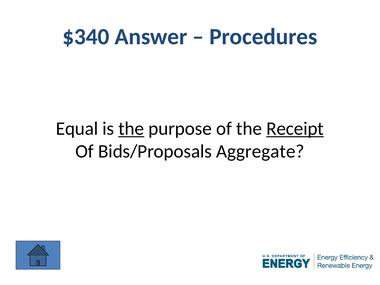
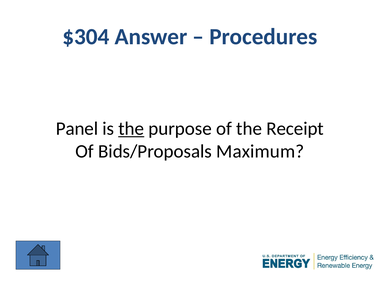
$340: $340 -> $304
Equal: Equal -> Panel
Receipt underline: present -> none
Aggregate: Aggregate -> Maximum
